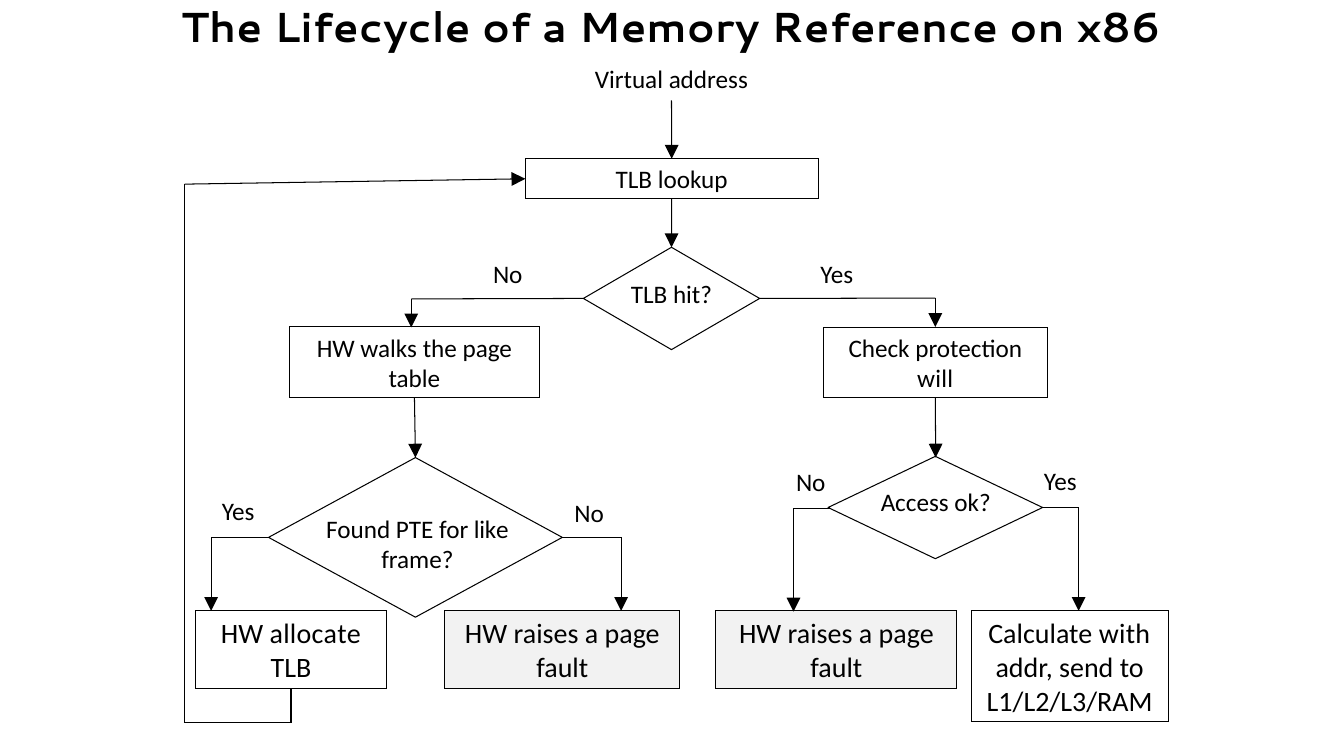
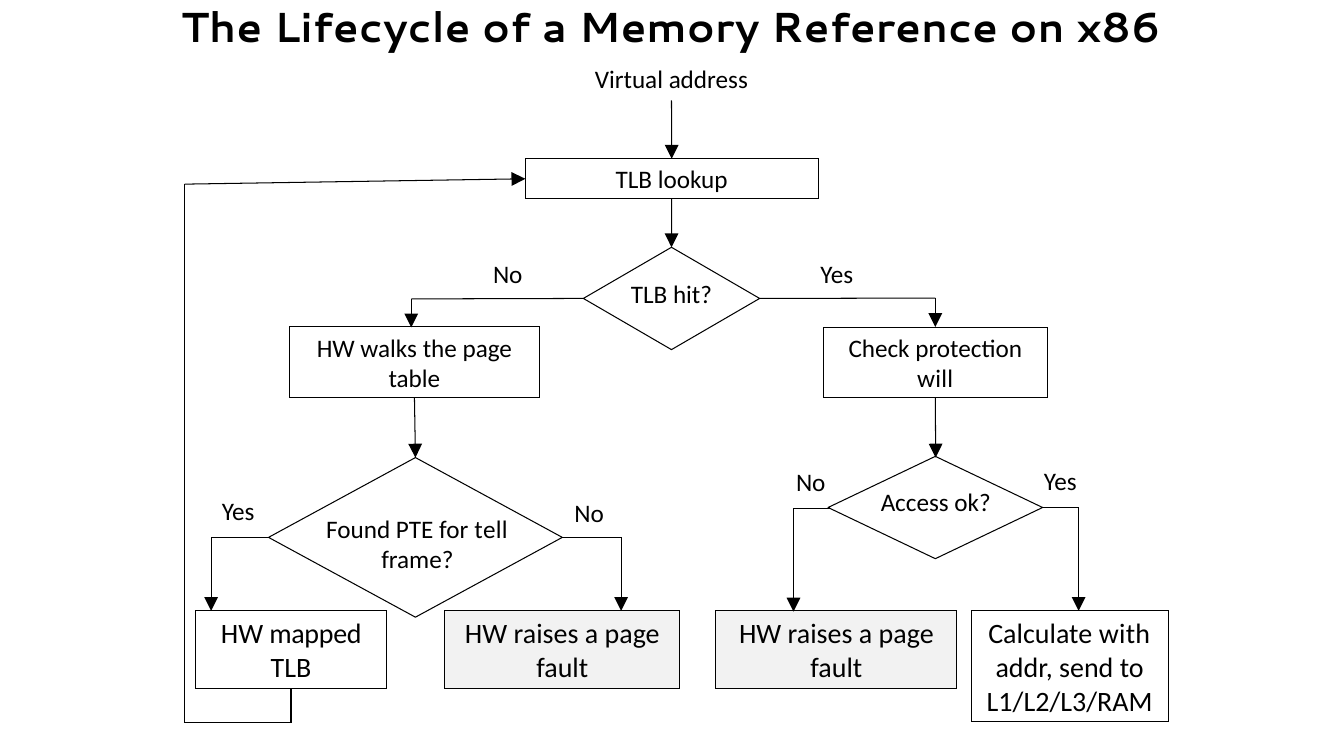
like: like -> tell
allocate: allocate -> mapped
